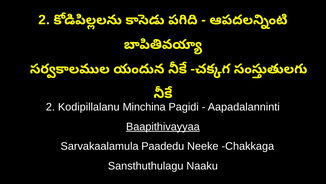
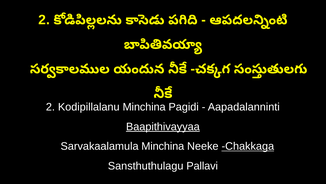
Sarvakaalamula Paadedu: Paadedu -> Minchina
Chakkaga underline: none -> present
Naaku: Naaku -> Pallavi
